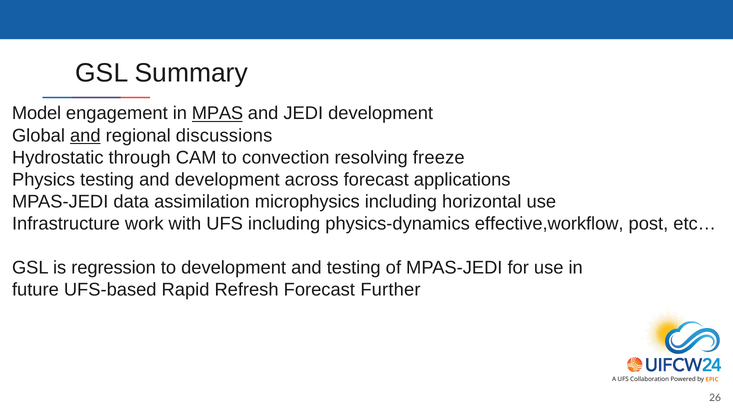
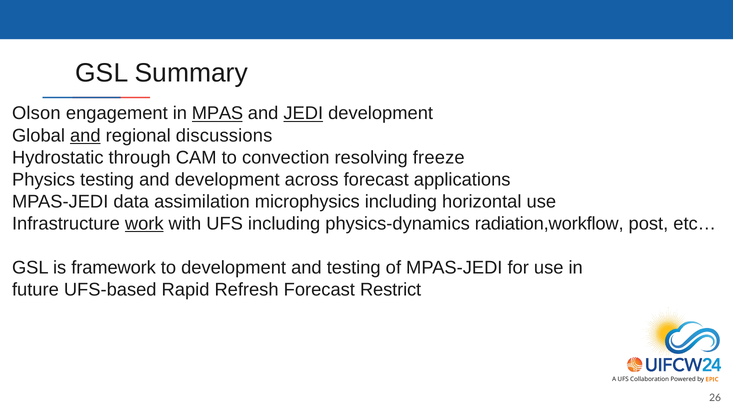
Model: Model -> Olson
JEDI underline: none -> present
work underline: none -> present
effective,workflow: effective,workflow -> radiation,workflow
regression: regression -> framework
Further: Further -> Restrict
